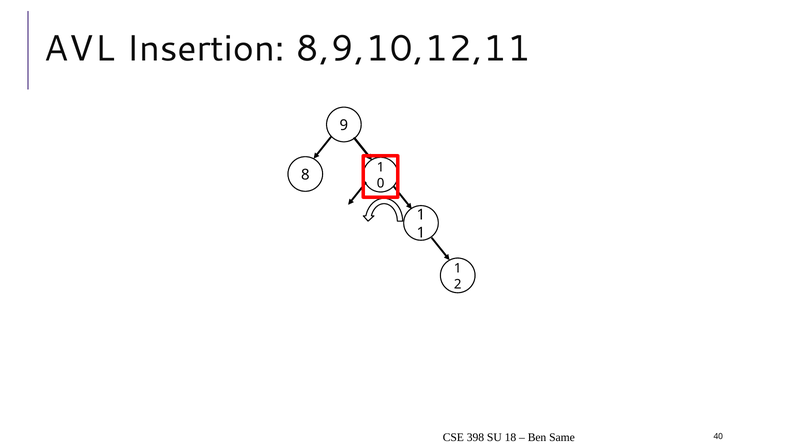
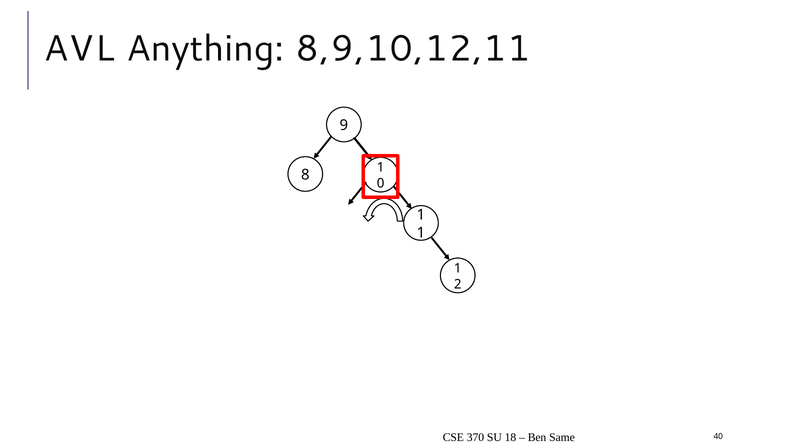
Insertion: Insertion -> Anything
398: 398 -> 370
